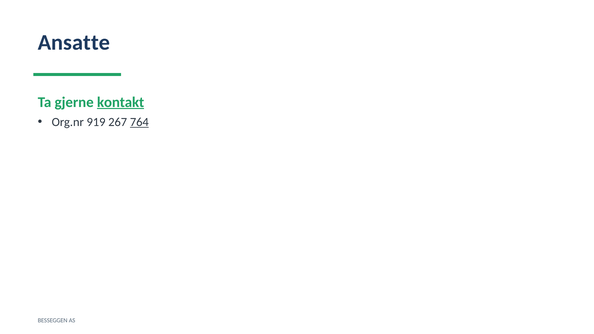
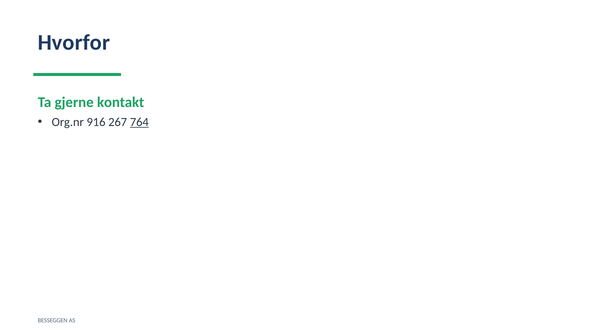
Ansatte: Ansatte -> Hvorfor
kontakt underline: present -> none
919: 919 -> 916
